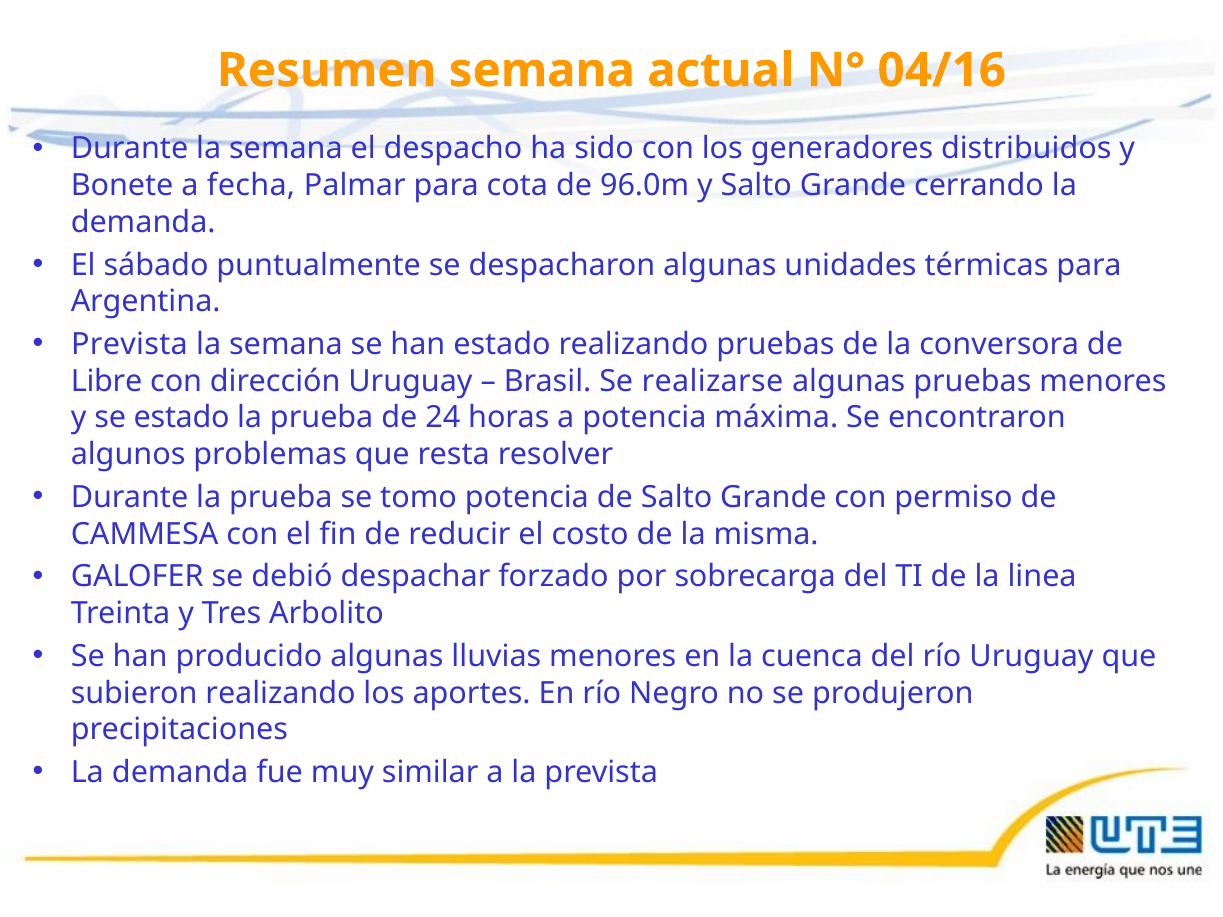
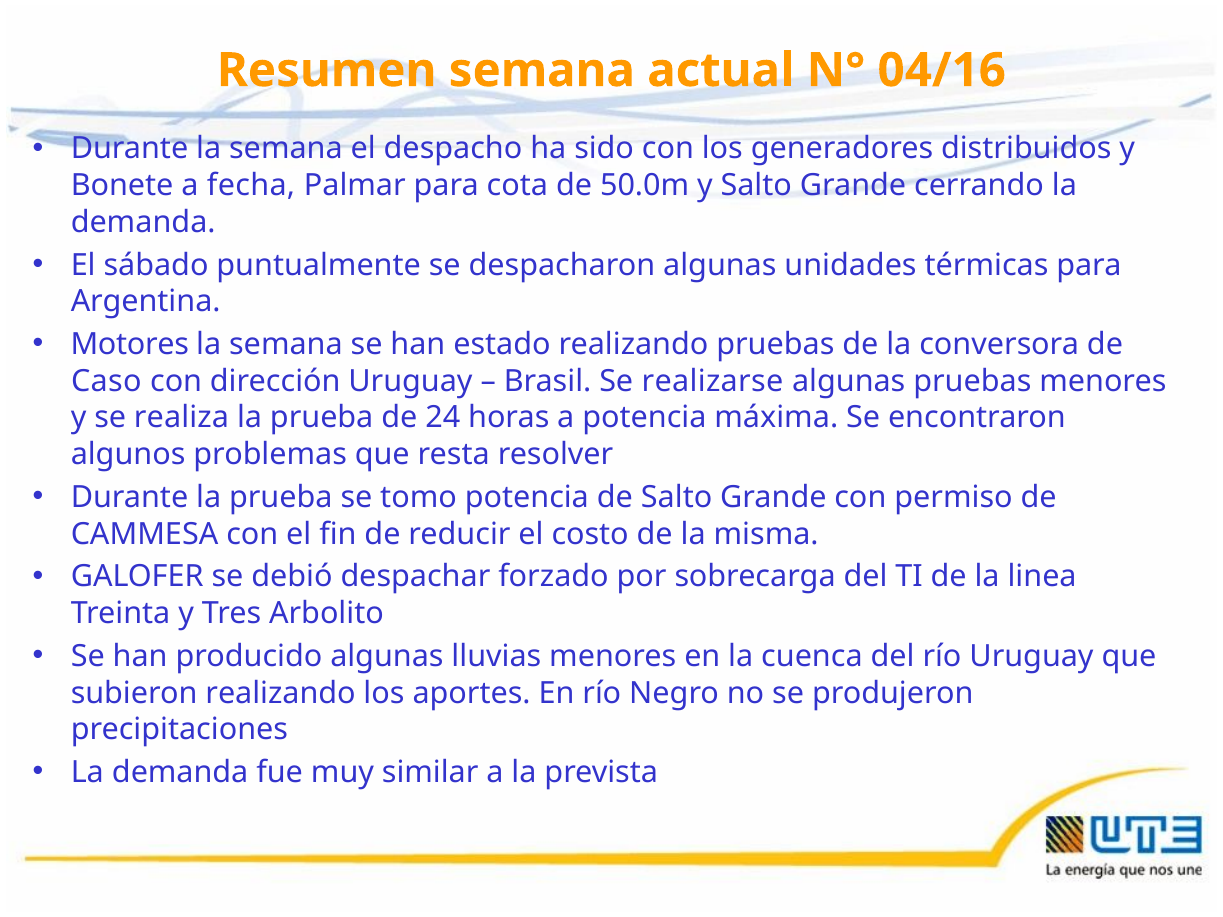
96.0m: 96.0m -> 50.0m
Prevista at (129, 345): Prevista -> Motores
Libre: Libre -> Caso
se estado: estado -> realiza
